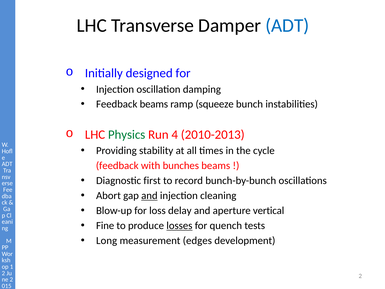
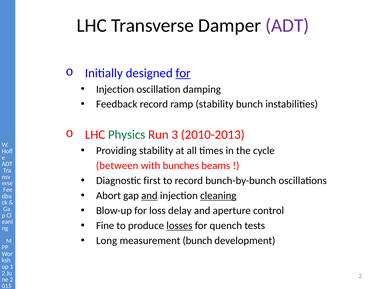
ADT at (287, 25) colour: blue -> purple
for at (183, 73) underline: none -> present
Feedback beams: beams -> record
ramp squeeze: squeeze -> stability
4: 4 -> 3
feedback at (117, 166): feedback -> between
cleaning underline: none -> present
vertical: vertical -> control
measurement edges: edges -> bunch
